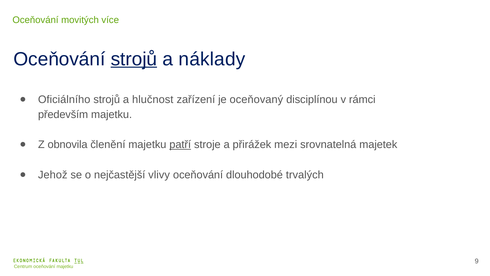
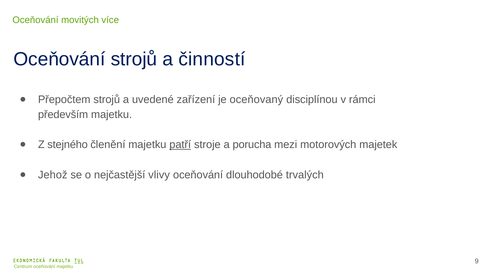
strojů at (134, 59) underline: present -> none
náklady: náklady -> činností
Oficiálního: Oficiálního -> Přepočtem
hlučnost: hlučnost -> uvedené
obnovila: obnovila -> stejného
přirážek: přirážek -> porucha
srovnatelná: srovnatelná -> motorových
